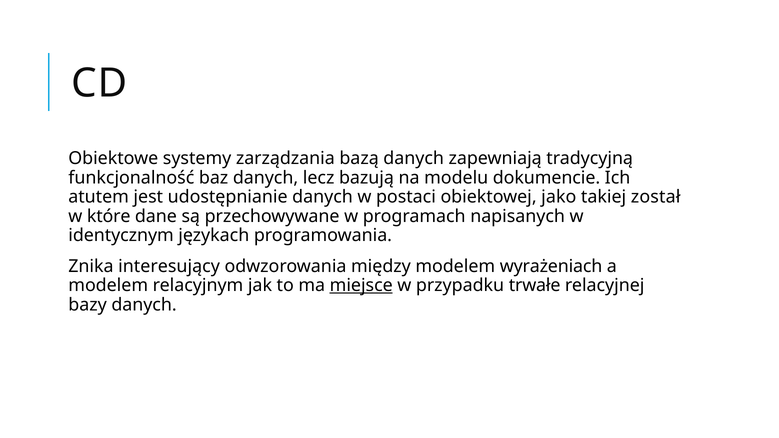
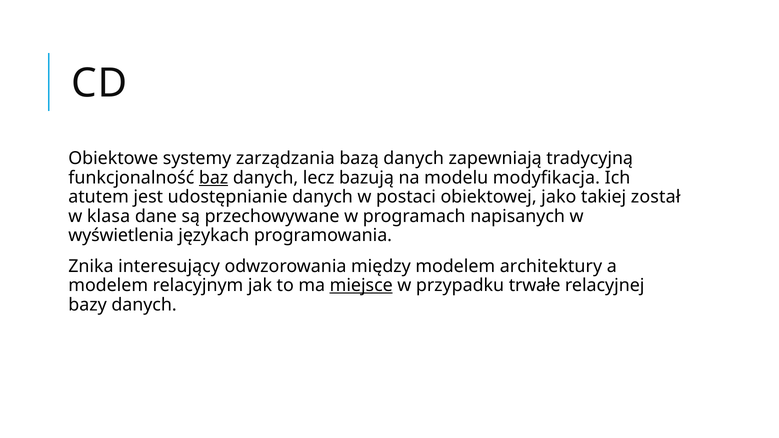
baz underline: none -> present
dokumencie: dokumencie -> modyfikacja
które: które -> klasa
identycznym: identycznym -> wyświetlenia
wyrażeniach: wyrażeniach -> architektury
